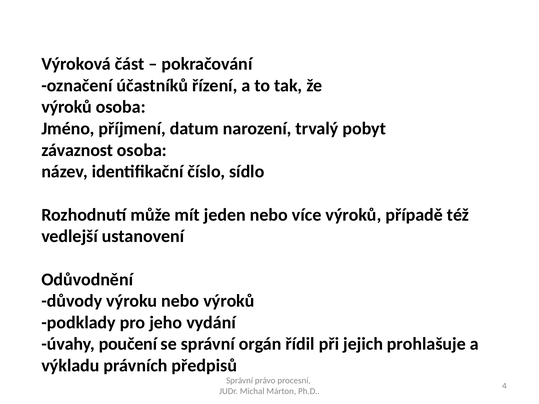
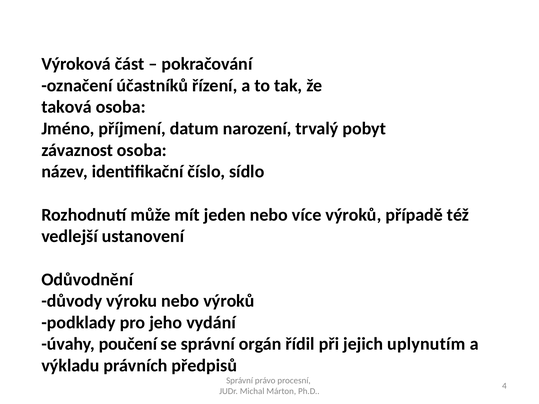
výroků at (67, 107): výroků -> taková
prohlašuje: prohlašuje -> uplynutím
